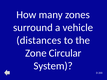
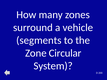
distances: distances -> segments
